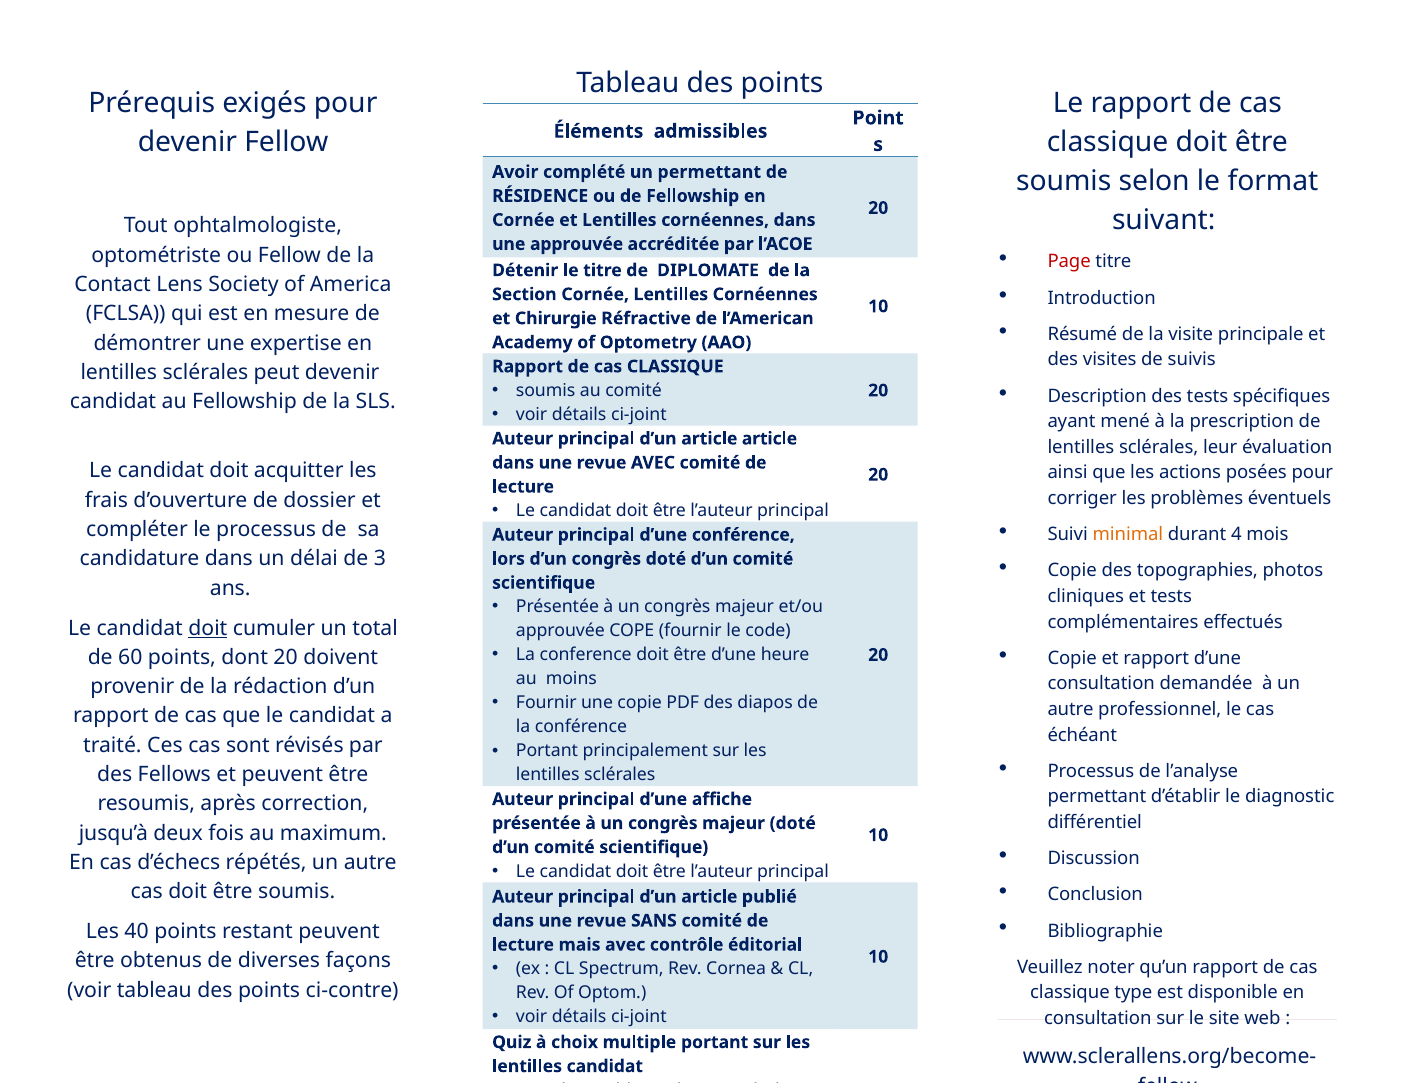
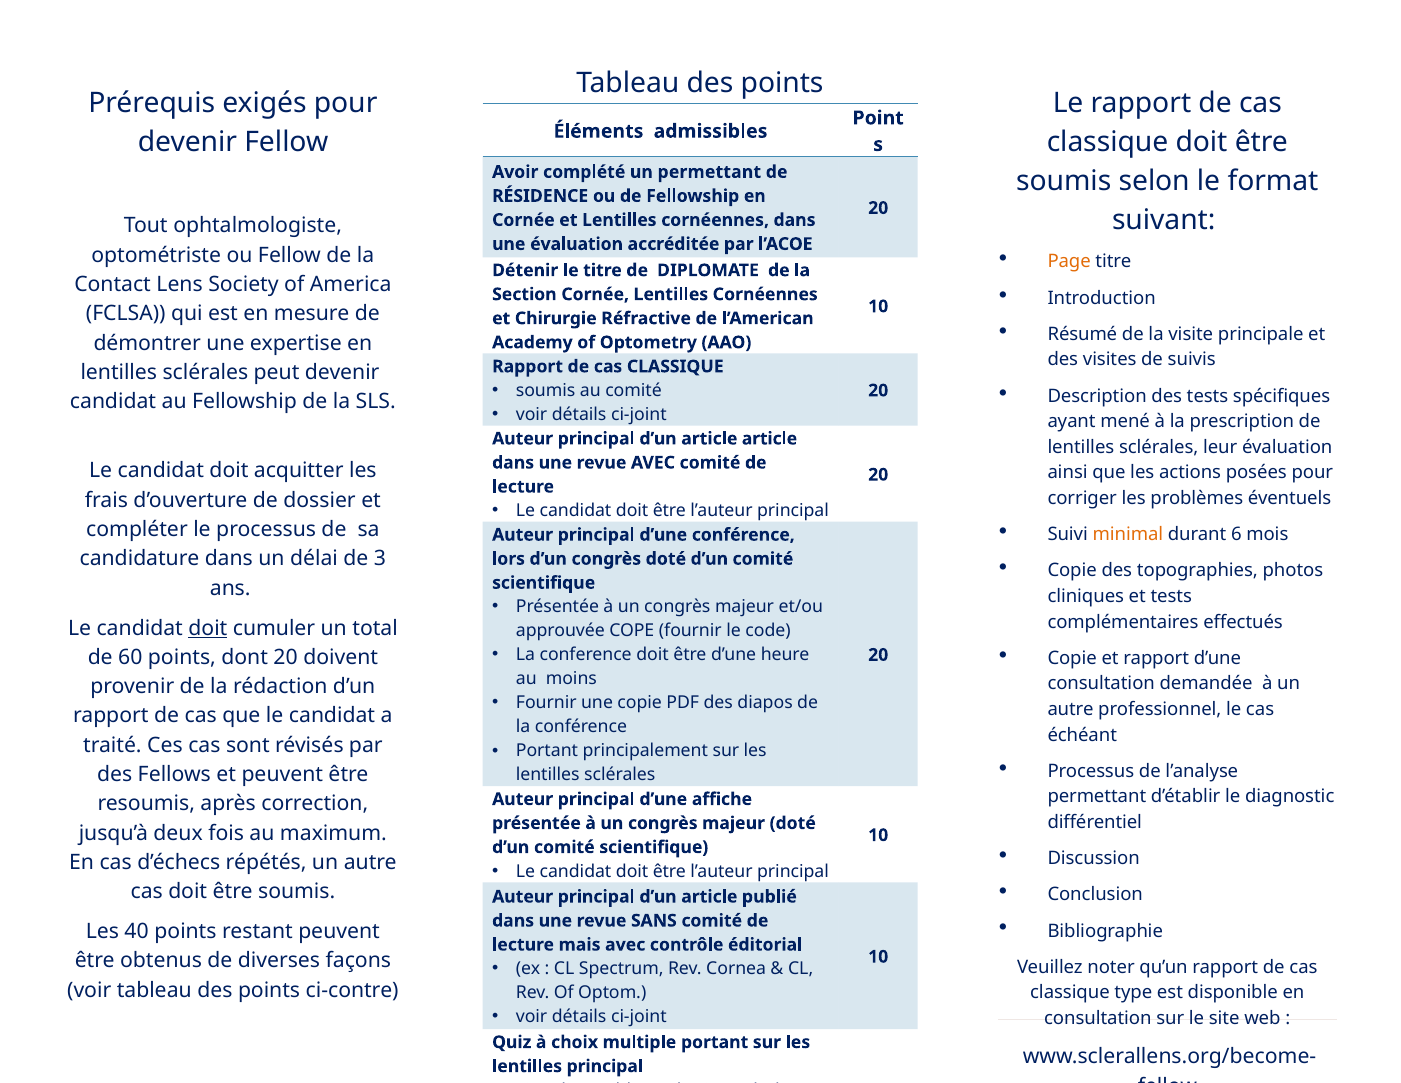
une approuvée: approuvée -> évaluation
Page colour: red -> orange
4: 4 -> 6
lentilles candidat: candidat -> principal
